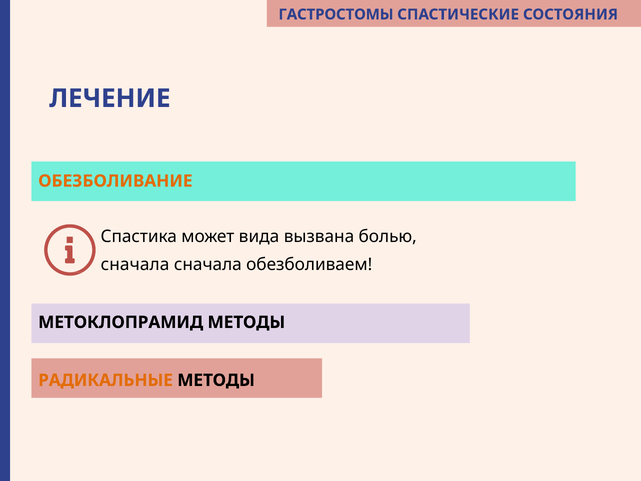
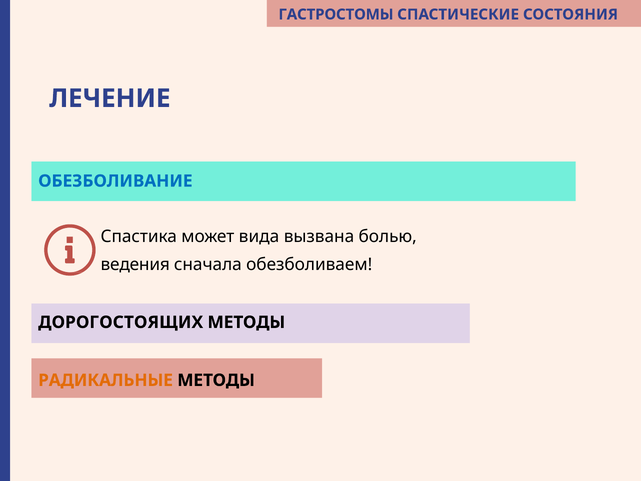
ОБЕЗБОЛИВАНИЕ colour: orange -> blue
сначала at (135, 264): сначала -> ведения
МЕТОКЛОПРАМИД: МЕТОКЛОПРАМИД -> ДОРОГОСТОЯЩИХ
